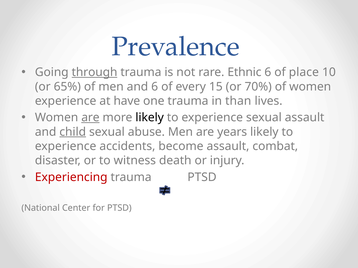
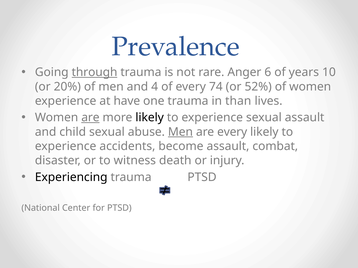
Ethnic: Ethnic -> Anger
place: place -> years
65%: 65% -> 20%
and 6: 6 -> 4
15: 15 -> 74
70%: 70% -> 52%
child underline: present -> none
Men at (180, 132) underline: none -> present
are years: years -> every
Experiencing colour: red -> black
